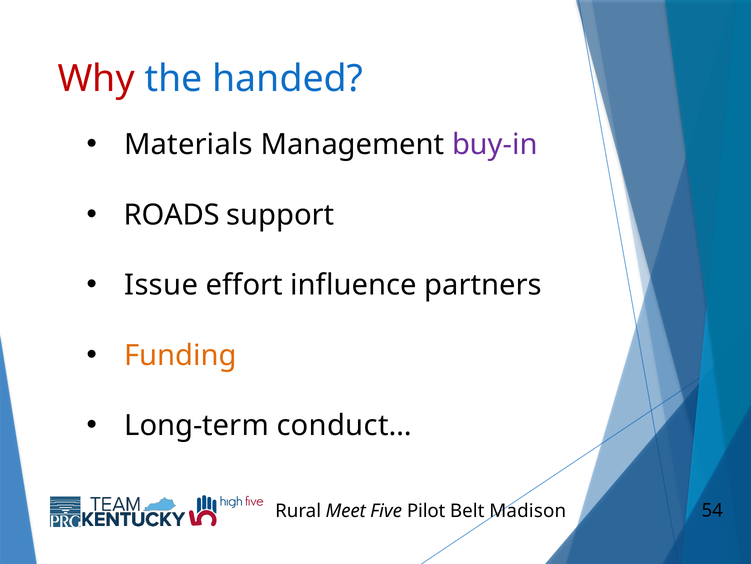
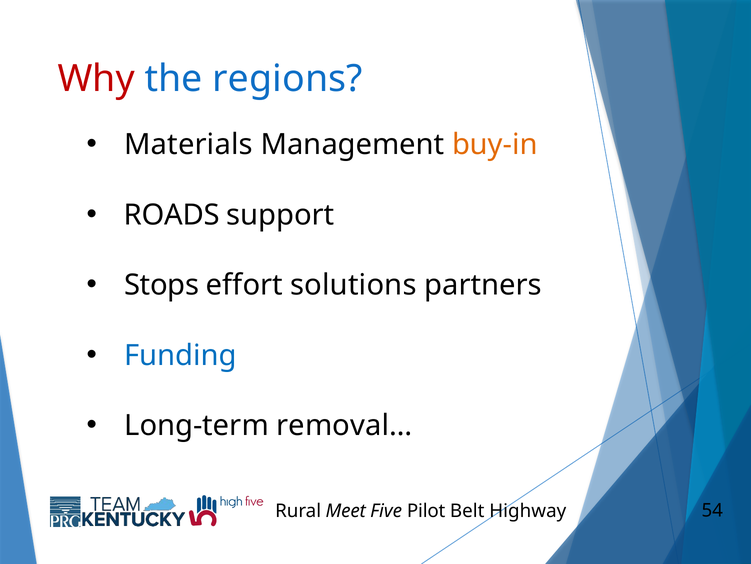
handed: handed -> regions
buy-in colour: purple -> orange
Issue: Issue -> Stops
influence: influence -> solutions
Funding colour: orange -> blue
conduct…: conduct… -> removal…
Madison: Madison -> Highway
